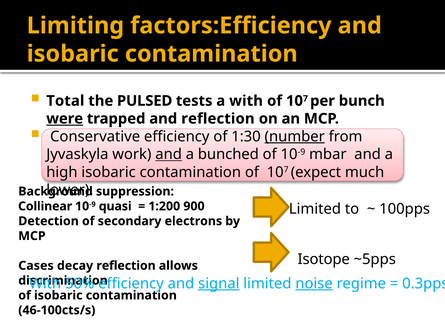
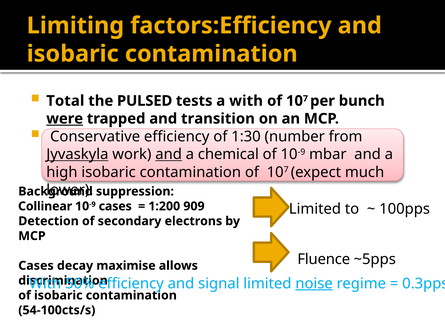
and reflection: reflection -> transition
number underline: present -> none
Jyvaskyla underline: none -> present
bunched: bunched -> chemical
10-9 quasi: quasi -> cases
900: 900 -> 909
Isotope: Isotope -> Fluence
decay reflection: reflection -> maximise
signal underline: present -> none
46-100cts/s: 46-100cts/s -> 54-100cts/s
